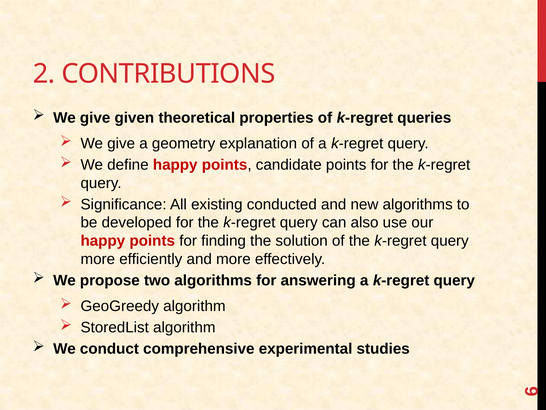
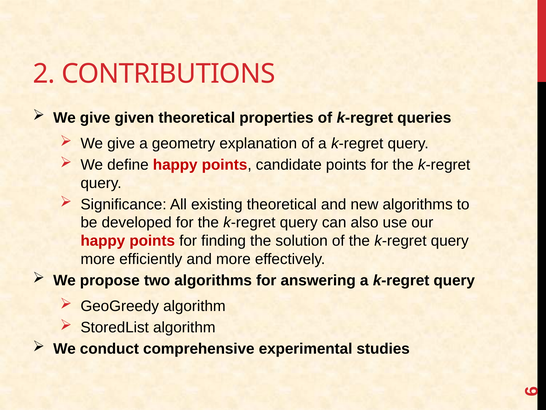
existing conducted: conducted -> theoretical
